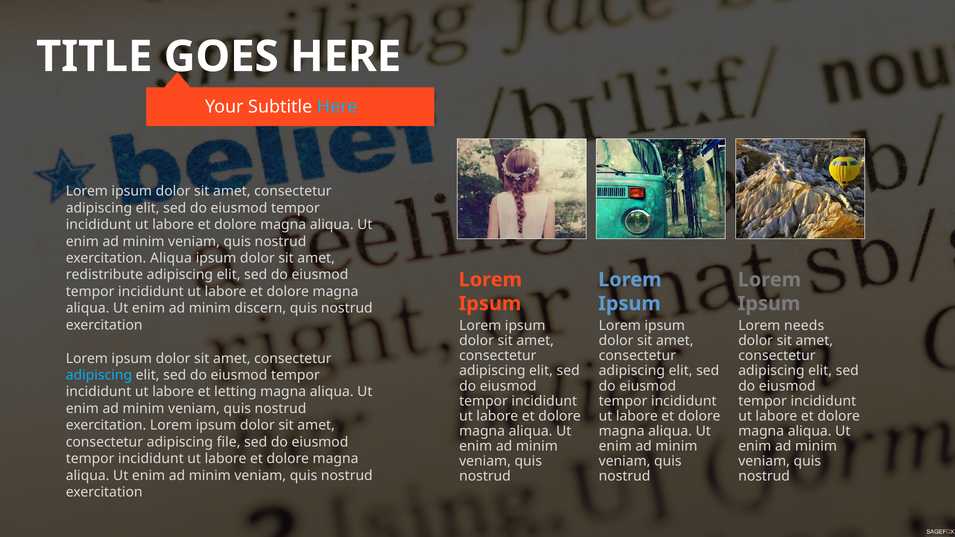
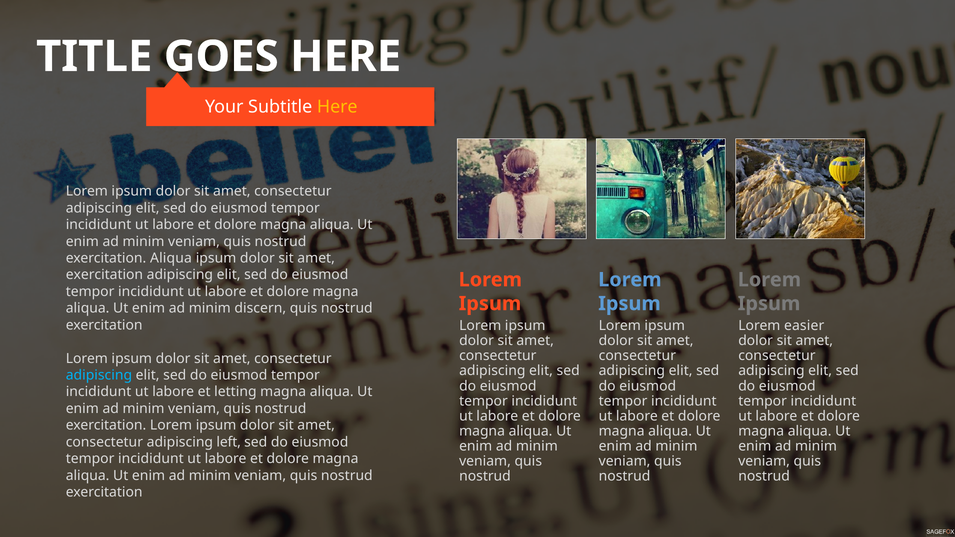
Here at (337, 107) colour: light blue -> yellow
redistribute at (104, 275): redistribute -> exercitation
needs: needs -> easier
file: file -> left
